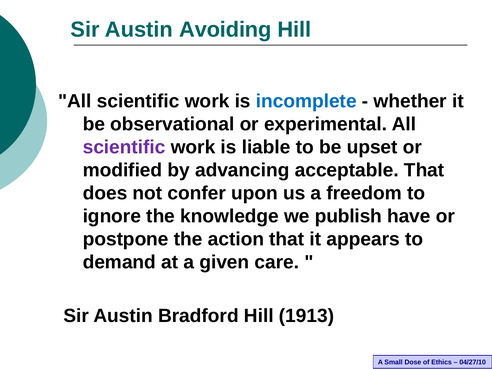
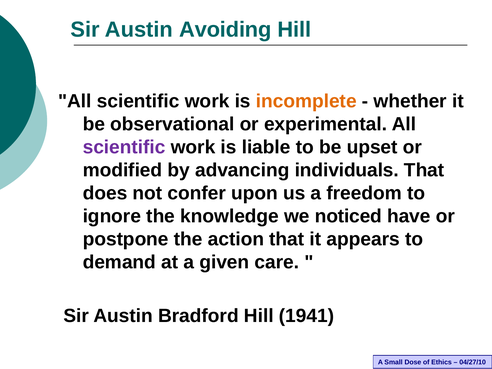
incomplete colour: blue -> orange
acceptable: acceptable -> individuals
publish: publish -> noticed
1913: 1913 -> 1941
